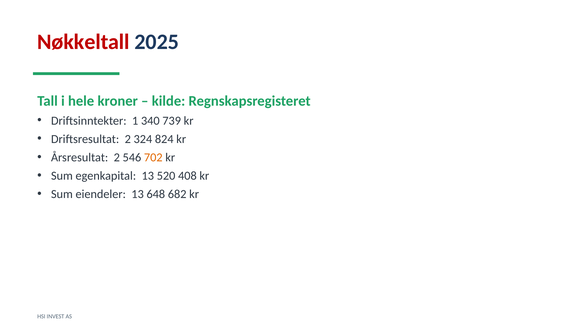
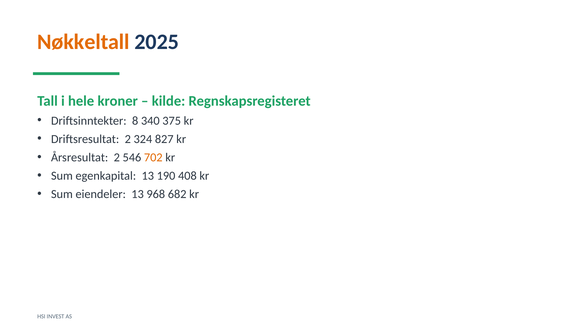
Nøkkeltall colour: red -> orange
1: 1 -> 8
739: 739 -> 375
824: 824 -> 827
520: 520 -> 190
648: 648 -> 968
